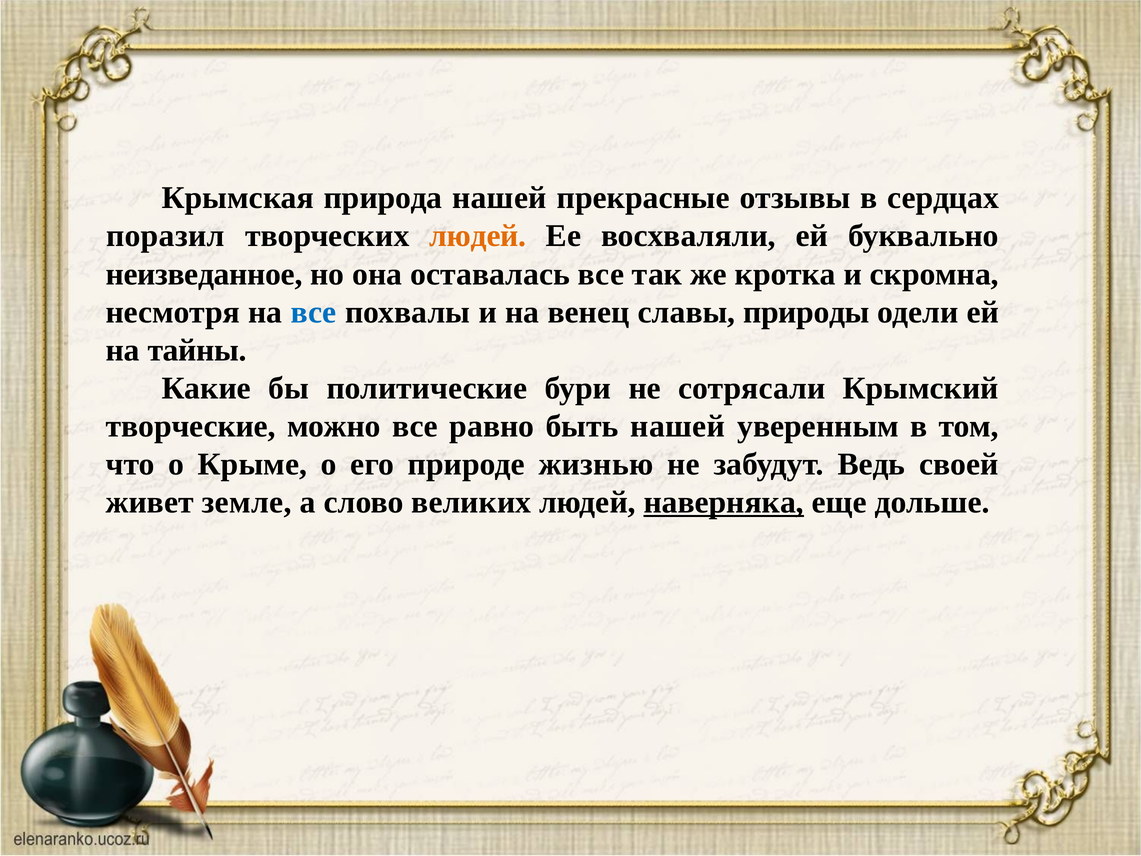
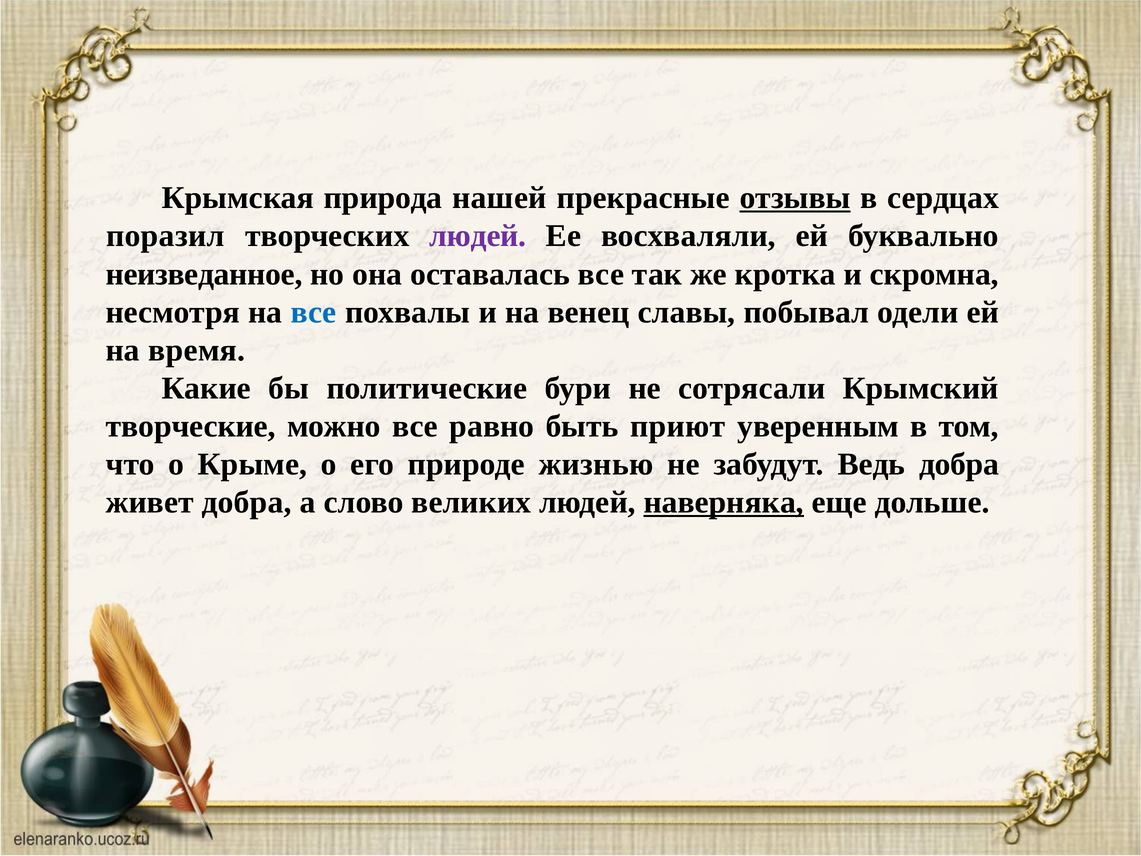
отзывы underline: none -> present
людей at (478, 236) colour: orange -> purple
природы: природы -> побывал
тайны: тайны -> время
быть нашей: нашей -> приют
Ведь своей: своей -> добра
живет земле: земле -> добра
